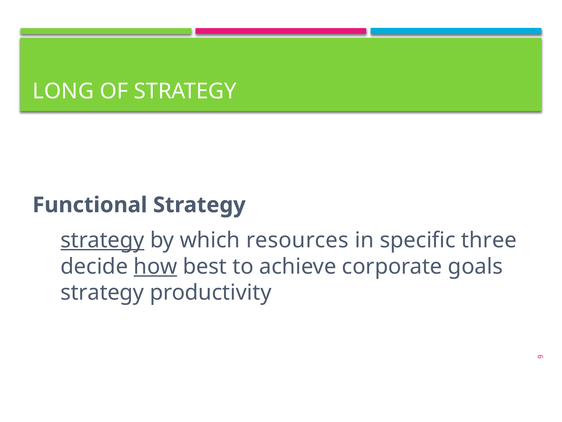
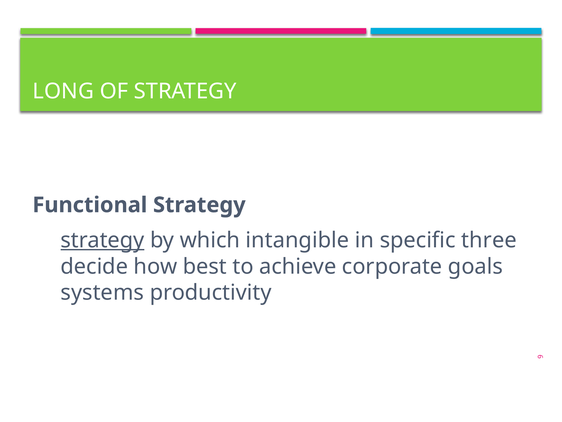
resources: resources -> intangible
how underline: present -> none
strategy at (102, 292): strategy -> systems
